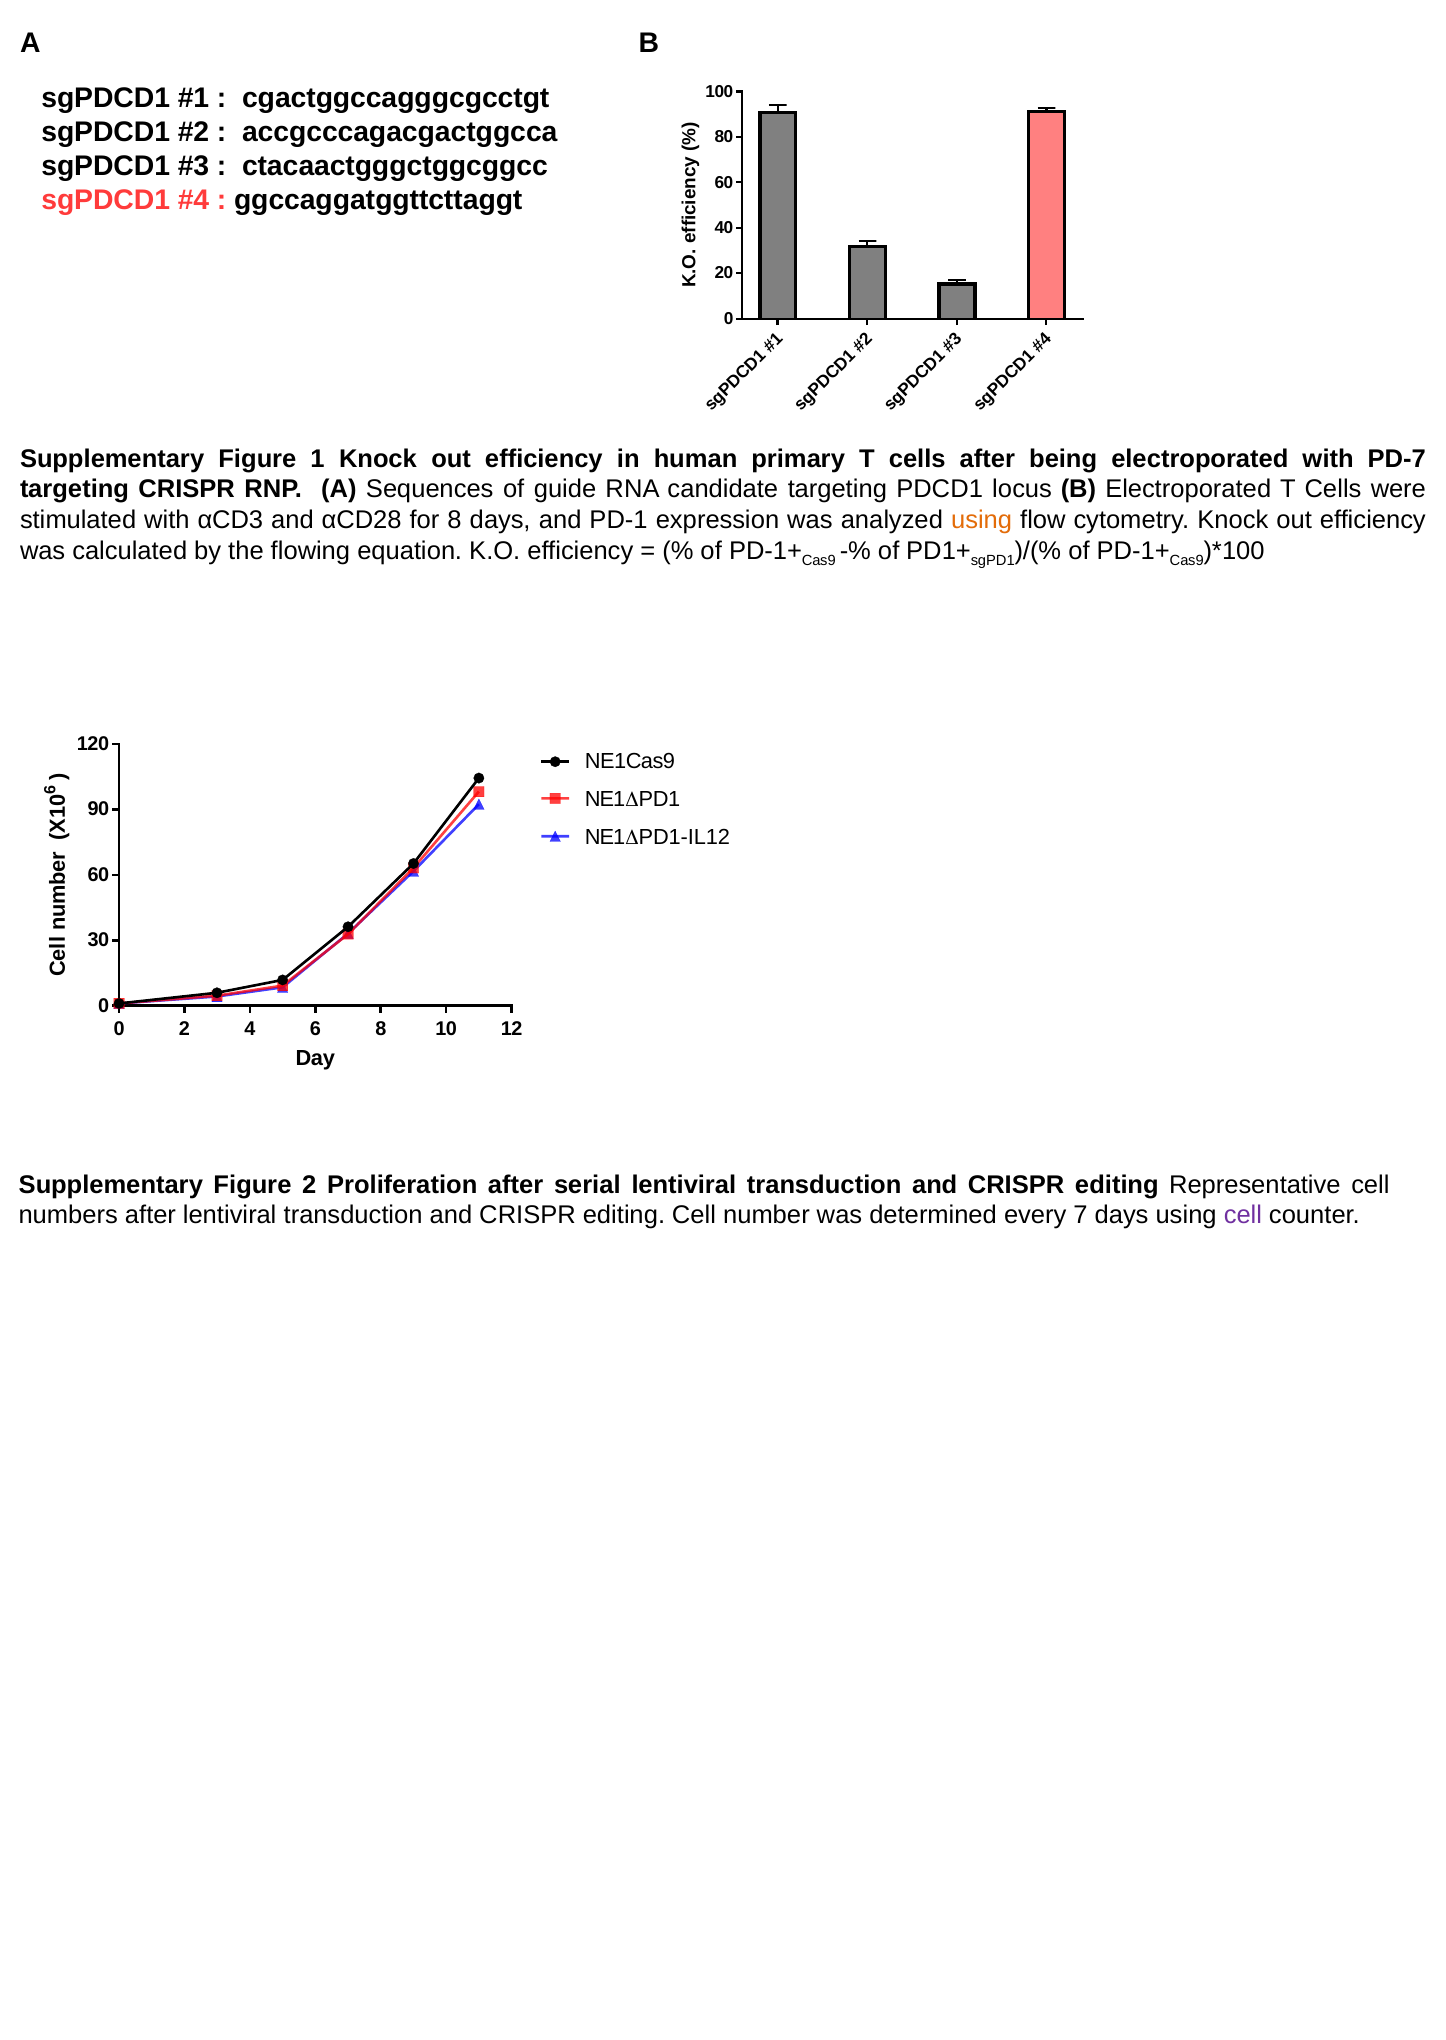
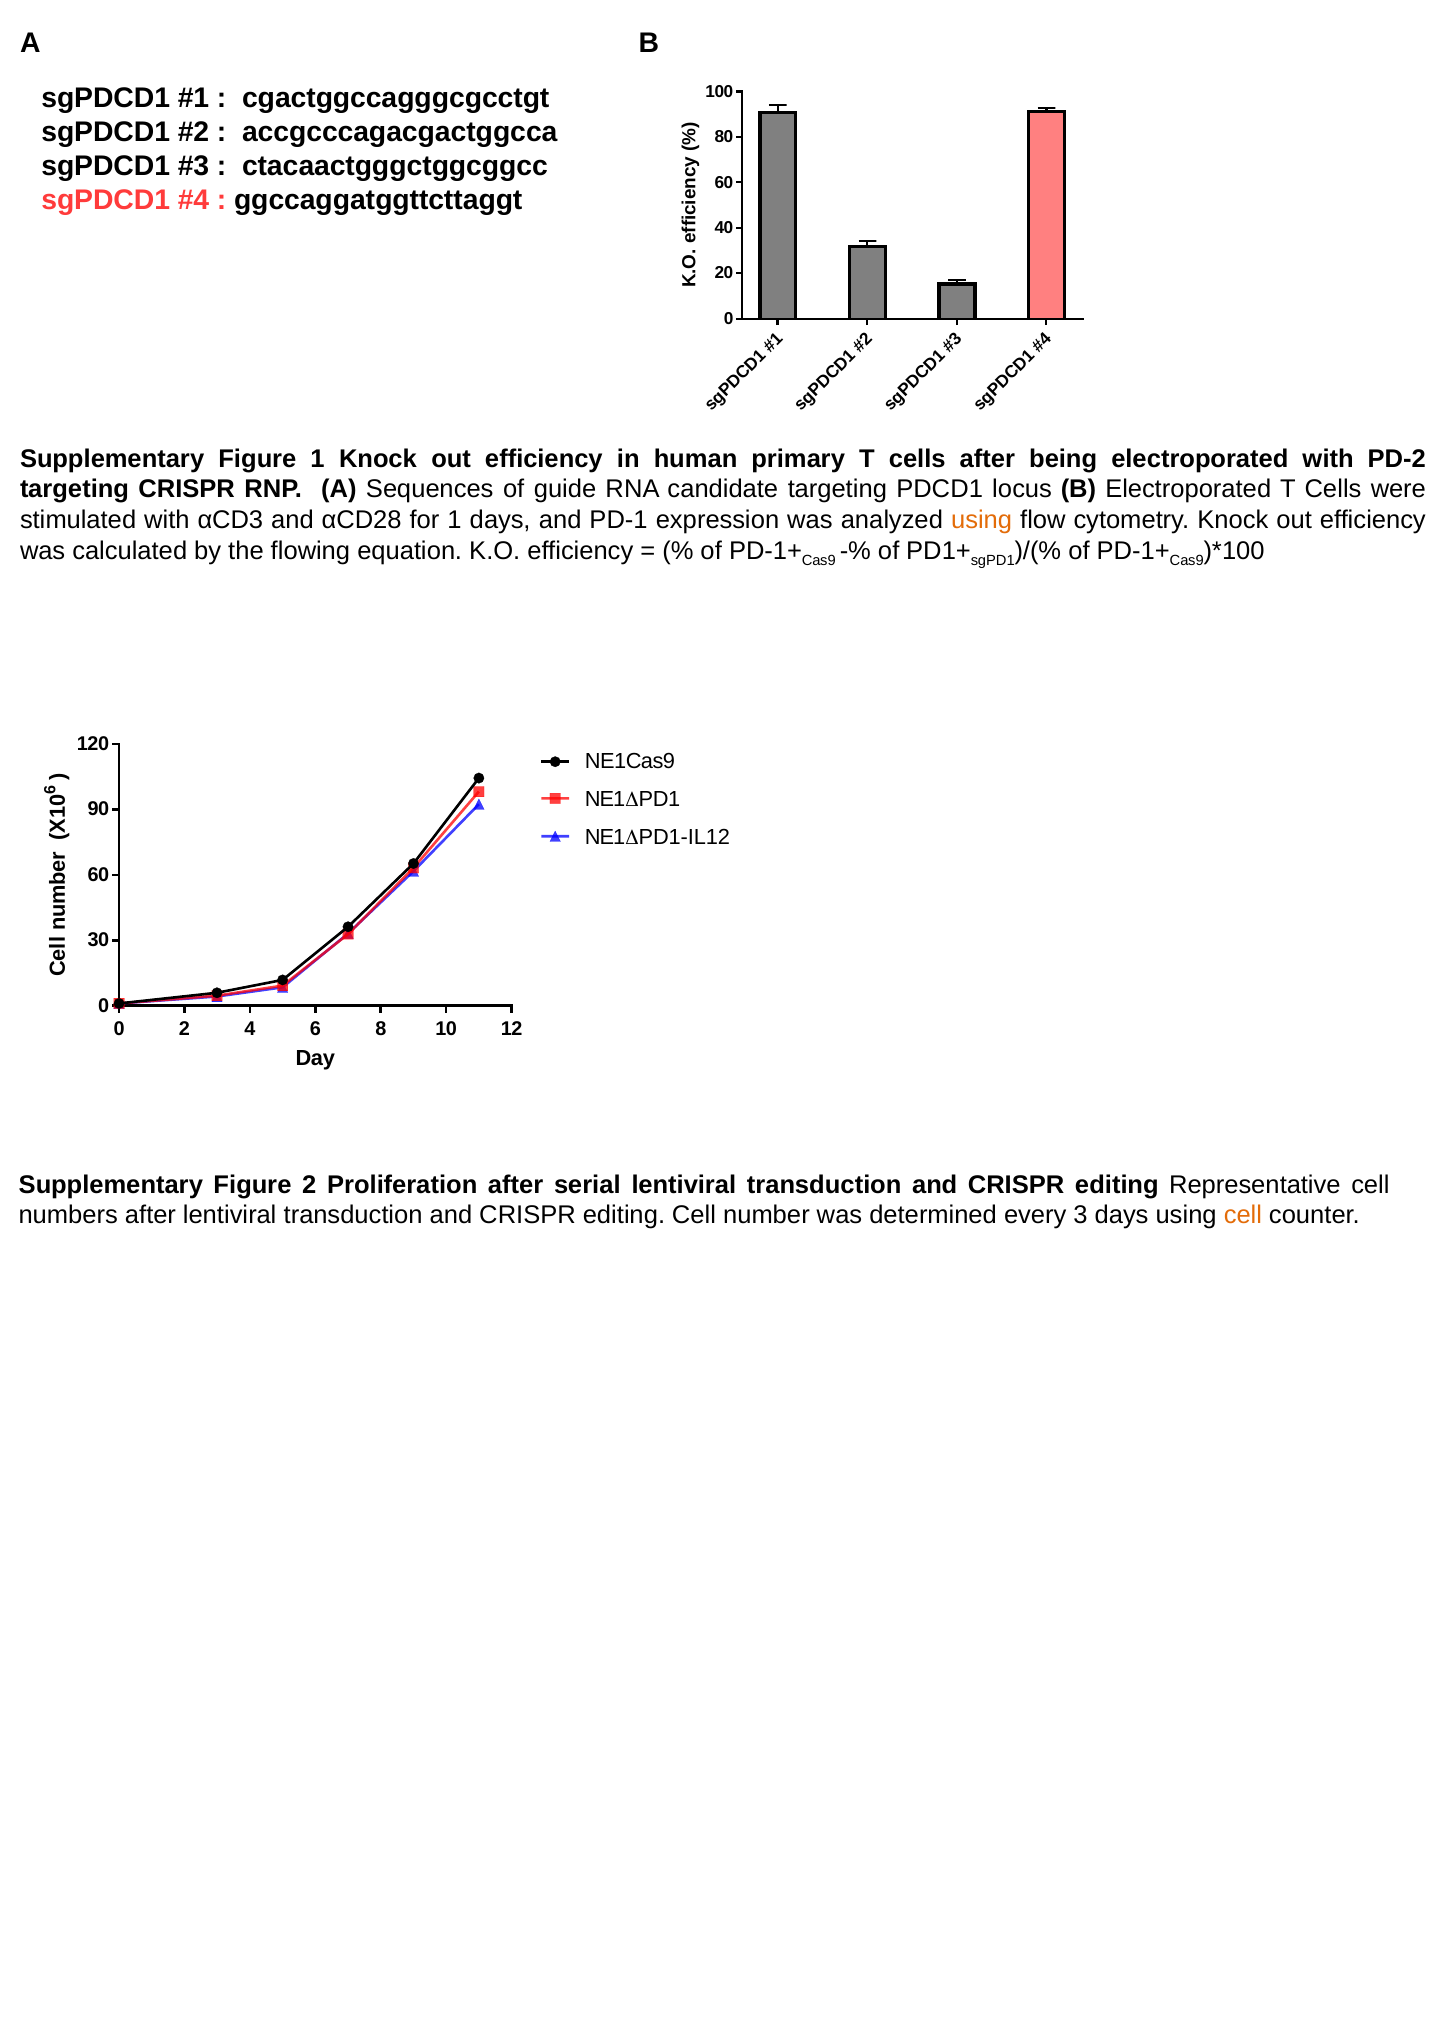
PD-7: PD-7 -> PD-2
for 8: 8 -> 1
every 7: 7 -> 3
cell at (1243, 1216) colour: purple -> orange
